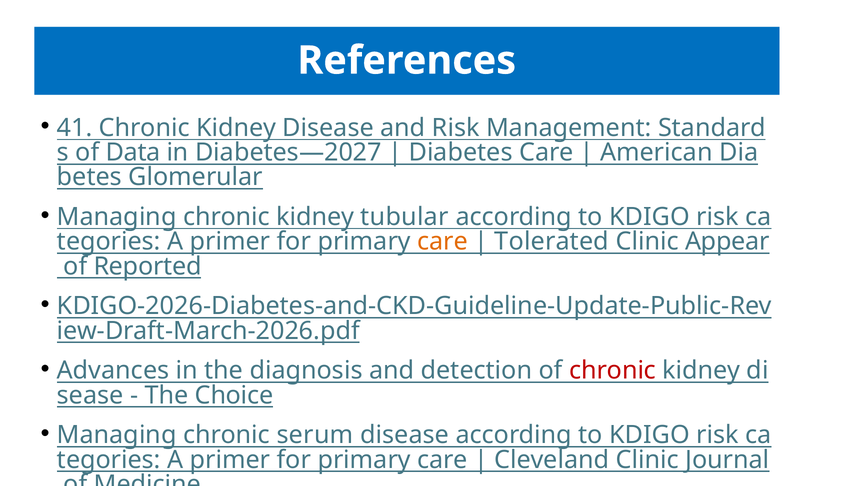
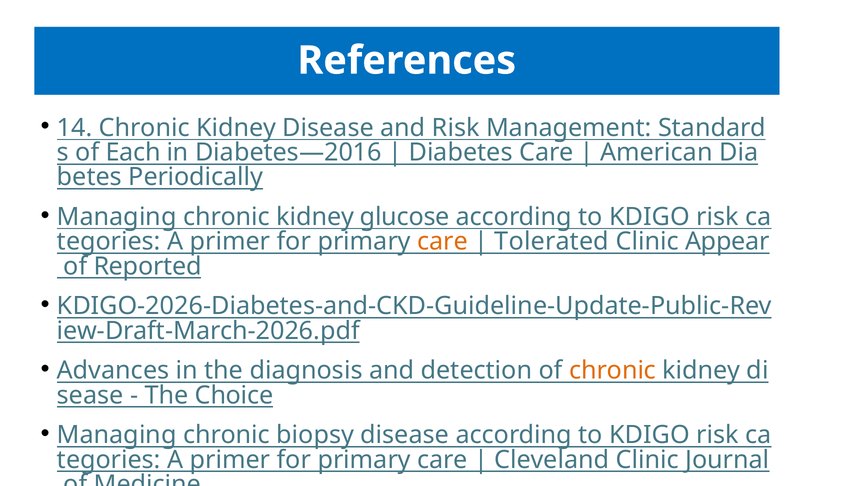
41: 41 -> 14
Data: Data -> Each
Diabetes—2027: Diabetes—2027 -> Diabetes—2016
Glomerular: Glomerular -> Periodically
tubular: tubular -> glucose
chronic at (613, 371) colour: red -> orange
serum: serum -> biopsy
